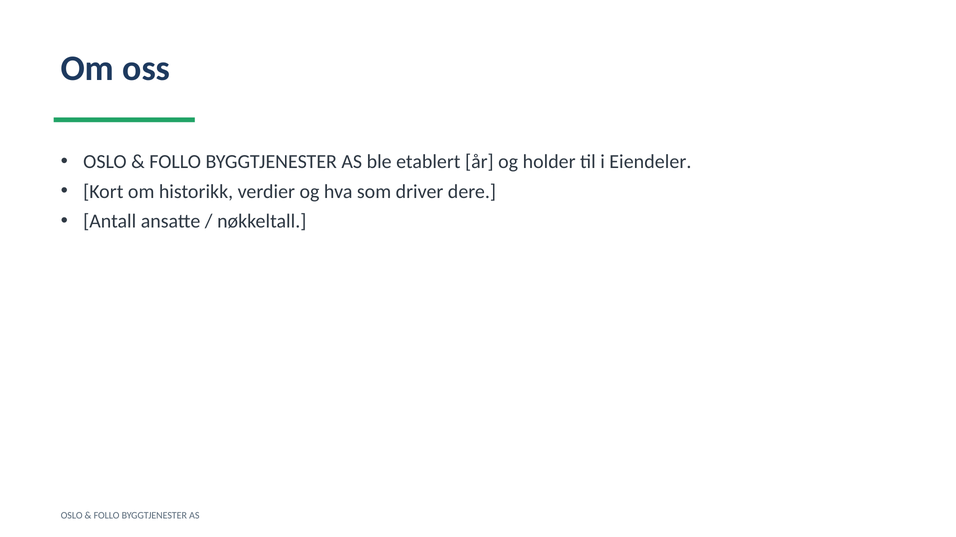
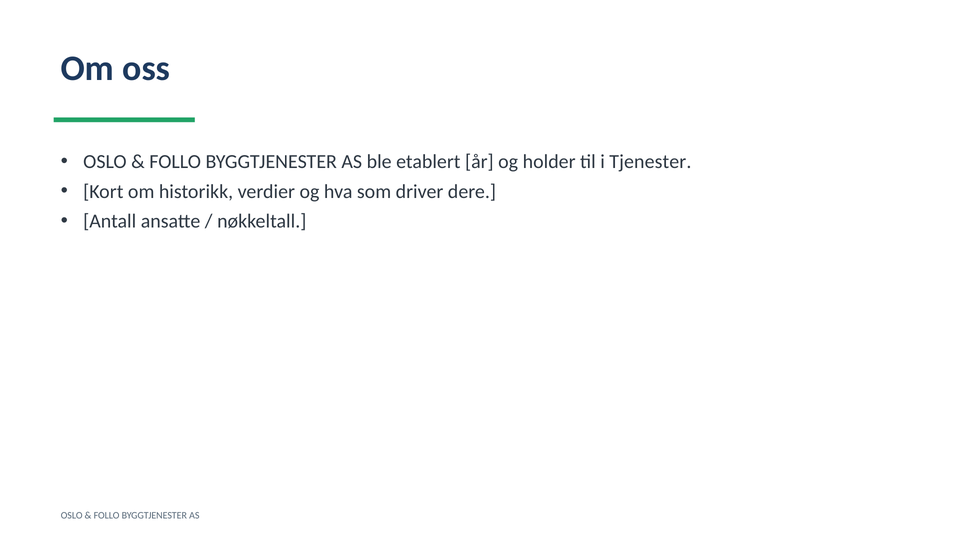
Eiendeler: Eiendeler -> Tjenester
